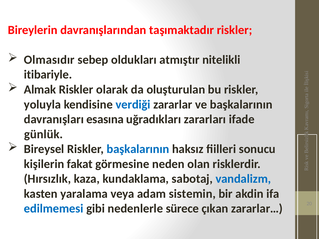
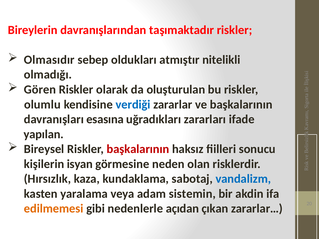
itibariyle: itibariyle -> olmadığı
Almak: Almak -> Gören
yoluyla: yoluyla -> olumlu
günlük: günlük -> yapılan
başkalarının at (138, 149) colour: blue -> red
fakat: fakat -> isyan
edilmemesi colour: blue -> orange
sürece: sürece -> açıdan
